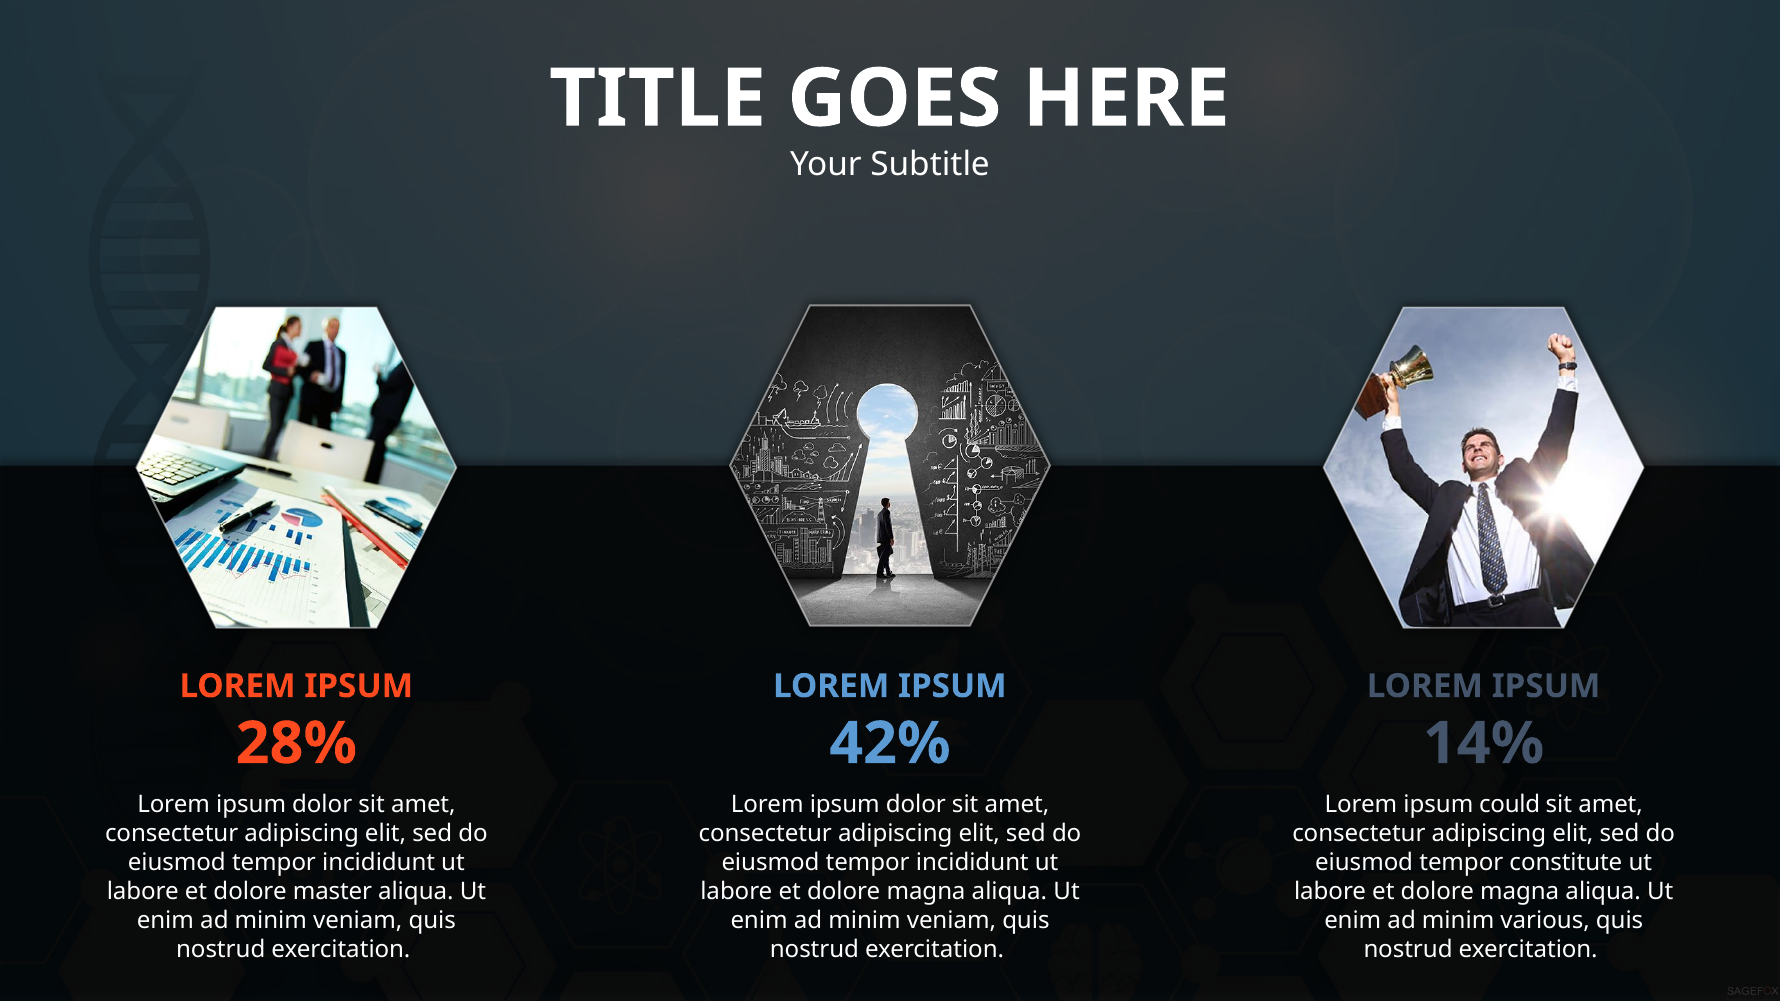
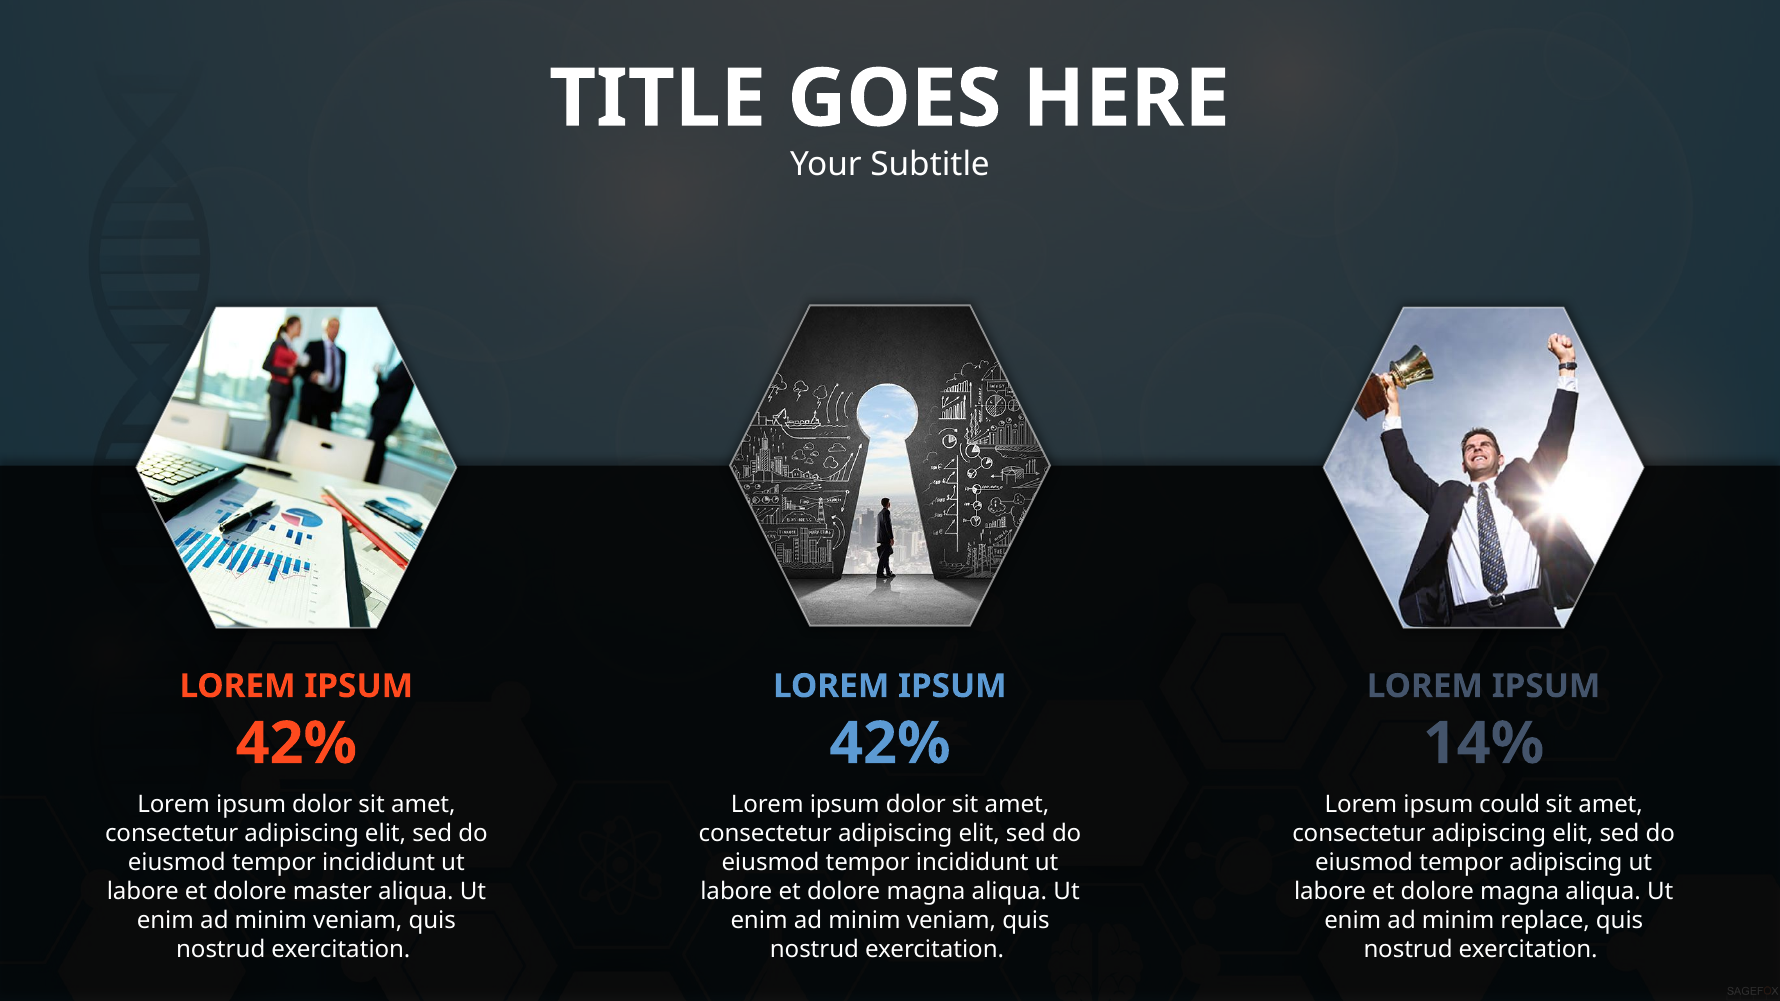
28% at (296, 744): 28% -> 42%
tempor constitute: constitute -> adipiscing
various: various -> replace
